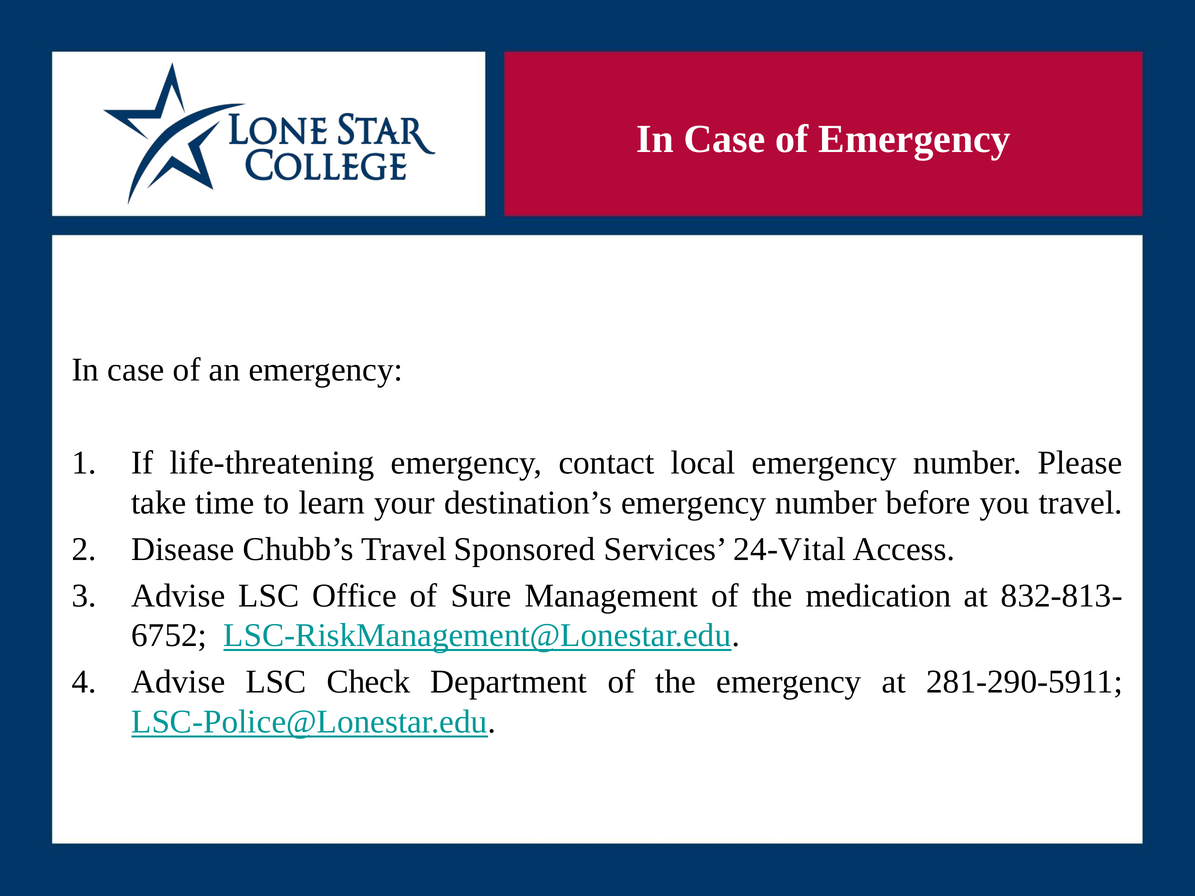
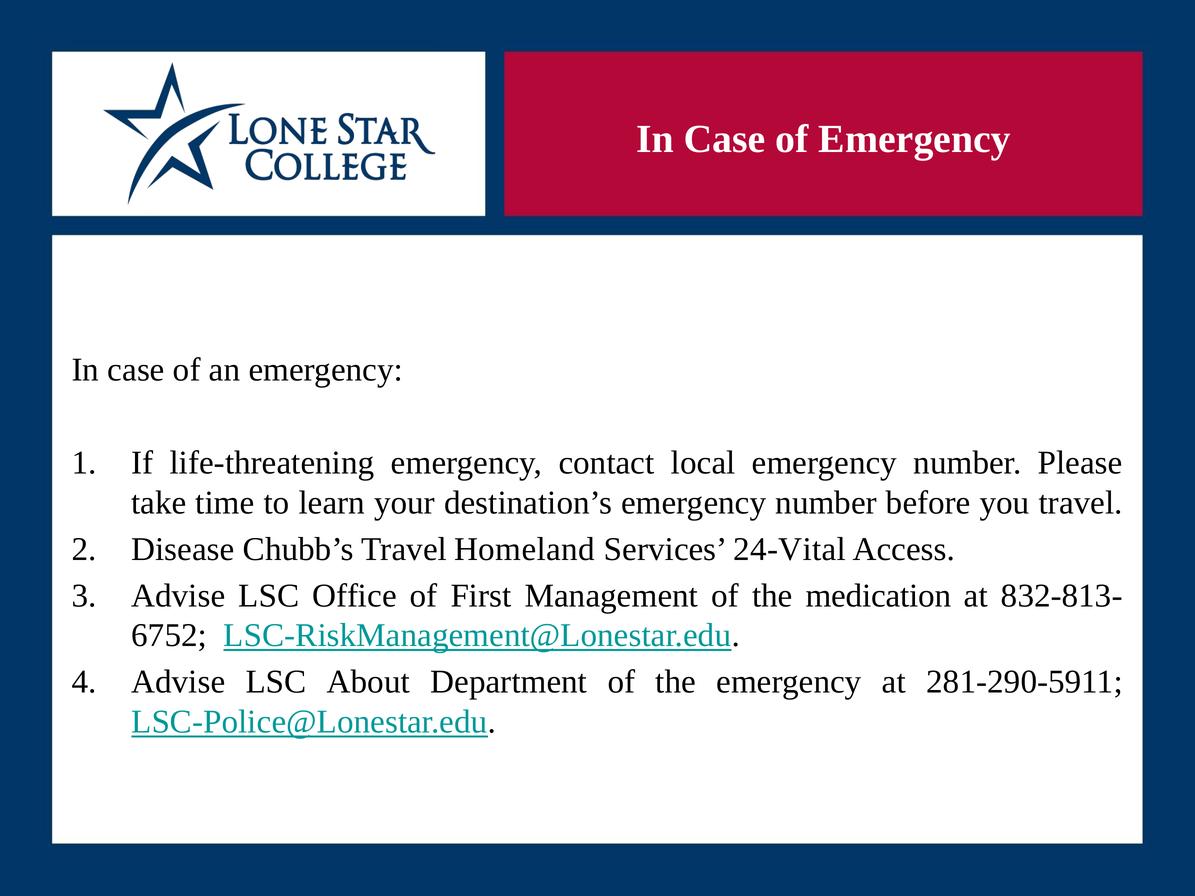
Sponsored: Sponsored -> Homeland
Sure: Sure -> First
Check: Check -> About
